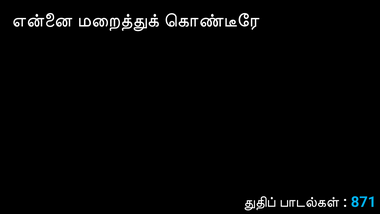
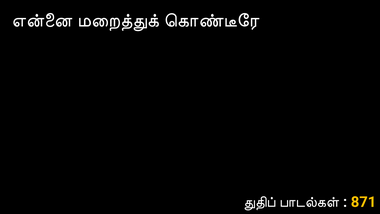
871 colour: light blue -> yellow
